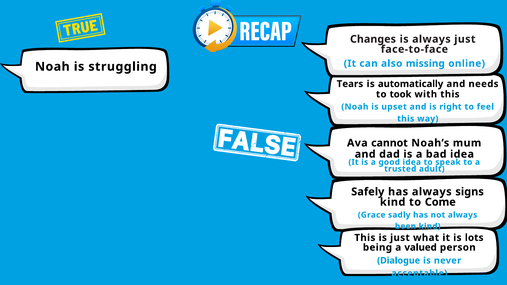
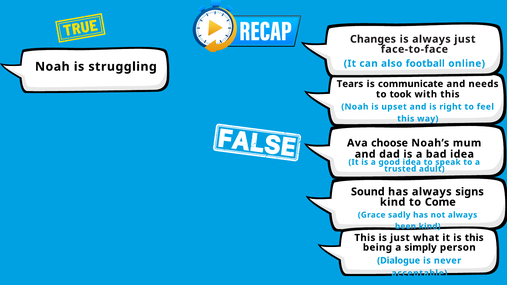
missing: missing -> football
automatically: automatically -> communicate
cannot: cannot -> choose
Safely: Safely -> Sound
is lots: lots -> this
valued: valued -> simply
